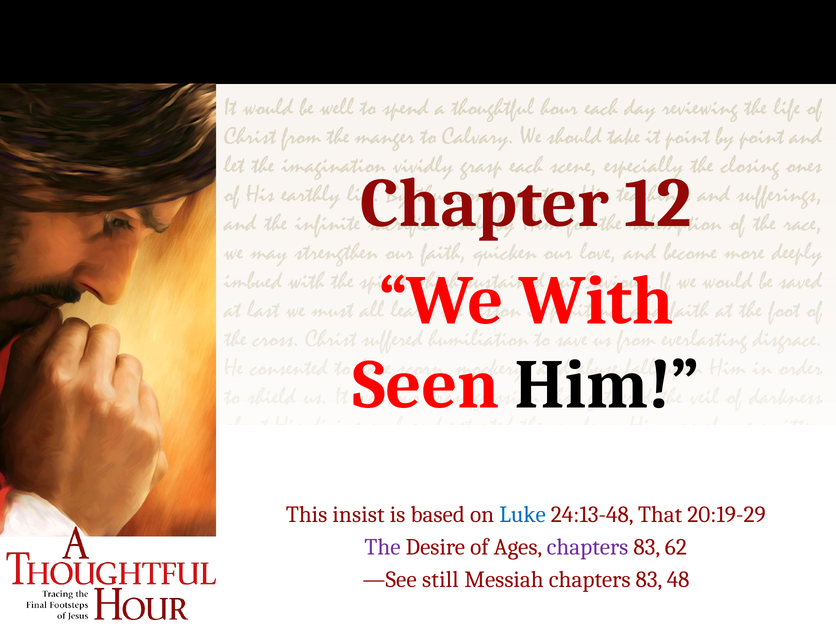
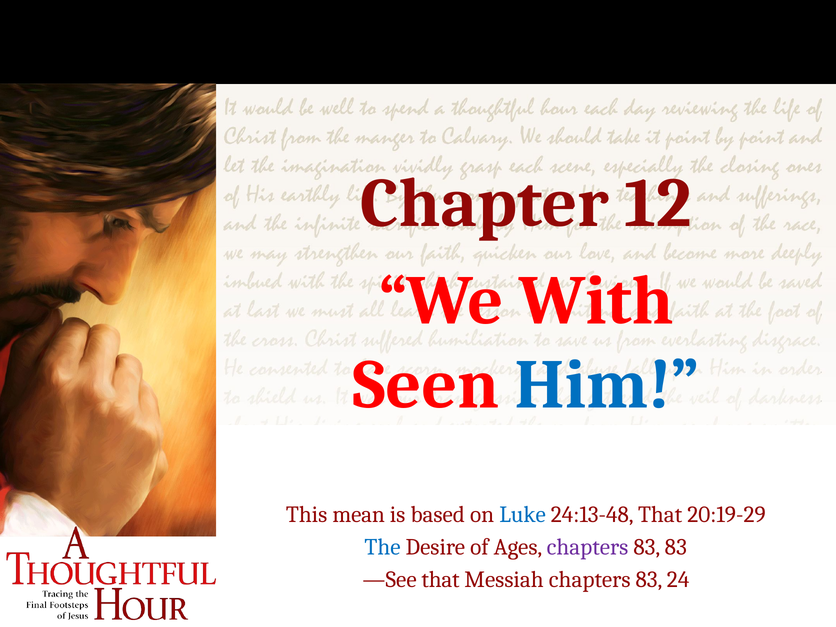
Him colour: black -> blue
insist: insist -> mean
The colour: purple -> blue
83 62: 62 -> 83
—See still: still -> that
48: 48 -> 24
